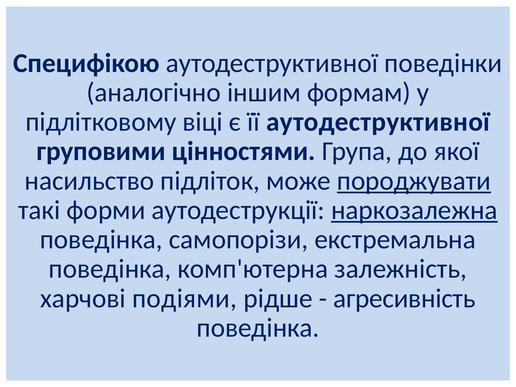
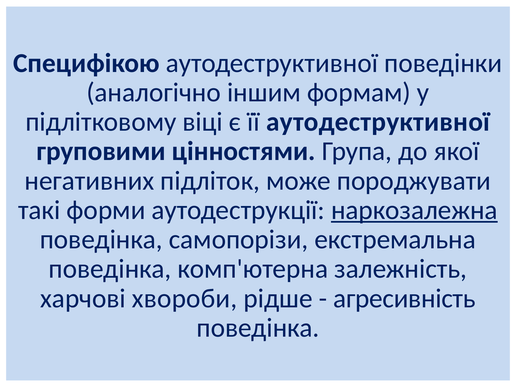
насильство: насильство -> негативних
породжувати underline: present -> none
подіями: подіями -> хвороби
